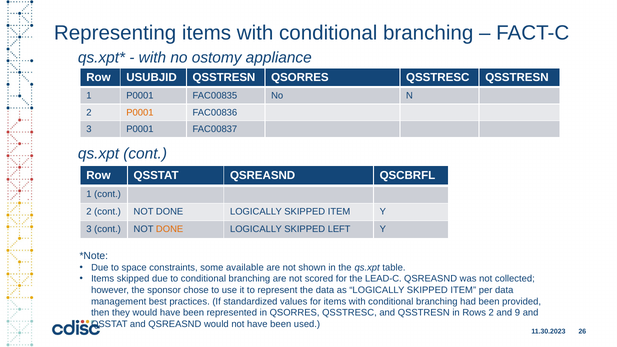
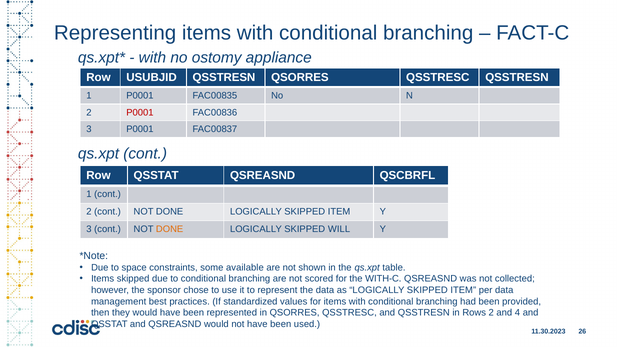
P0001 at (140, 112) colour: orange -> red
LEFT: LEFT -> WILL
LEAD-C: LEAD-C -> WITH-C
9: 9 -> 4
